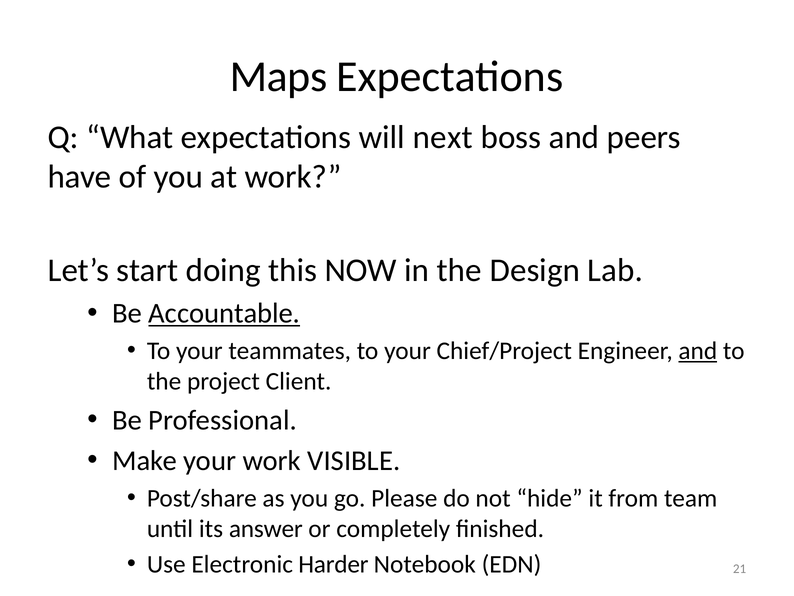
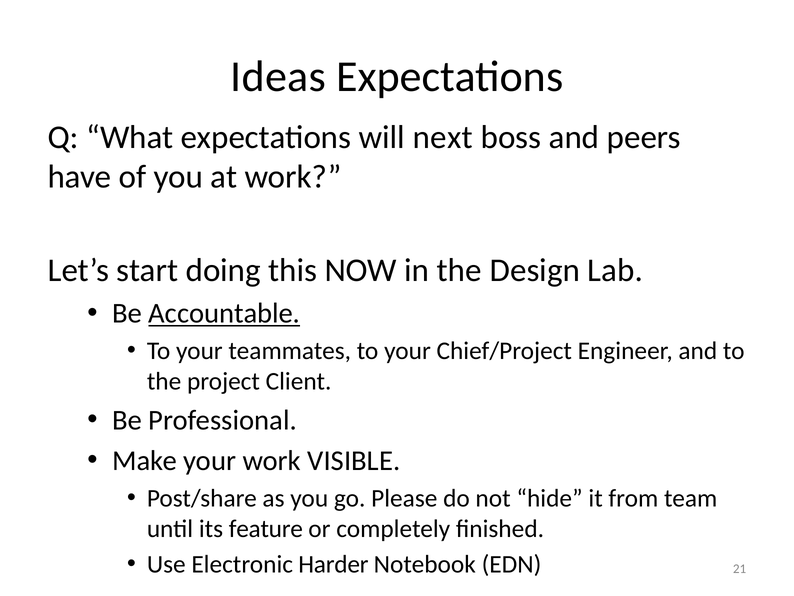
Maps: Maps -> Ideas
and at (698, 351) underline: present -> none
answer: answer -> feature
